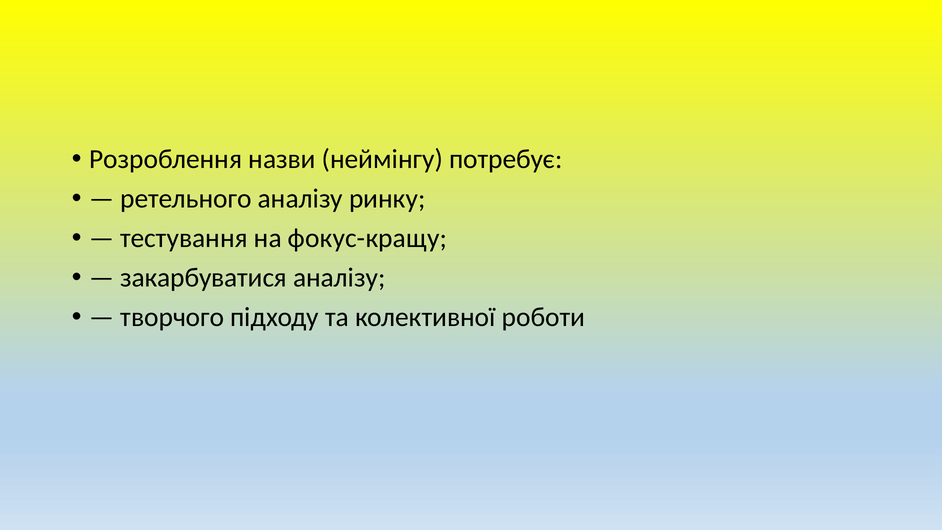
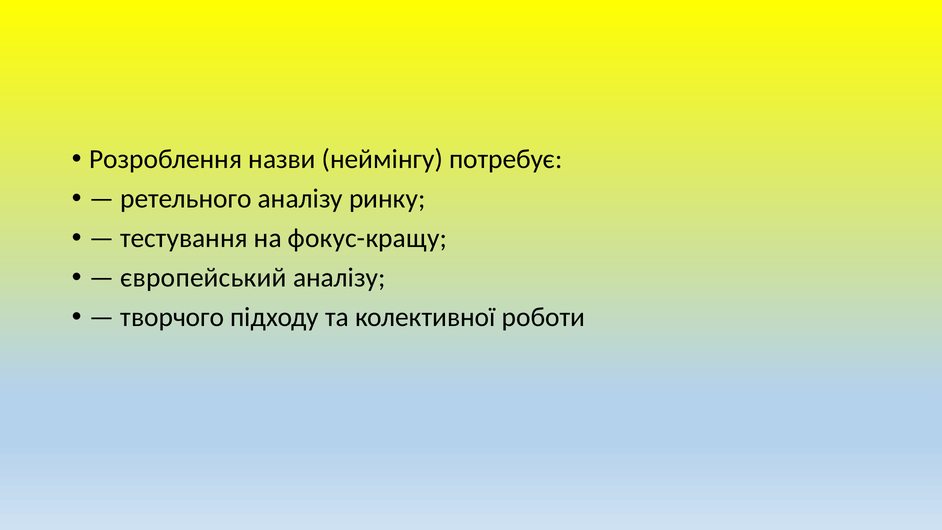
закарбуватися: закарбуватися -> європейський
